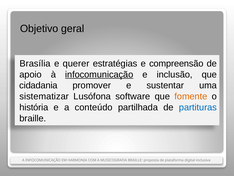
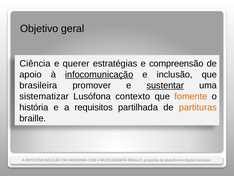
Brasília: Brasília -> Ciência
cidadania: cidadania -> brasileira
sustentar underline: none -> present
software: software -> contexto
conteúdo: conteúdo -> requisitos
partituras colour: blue -> orange
